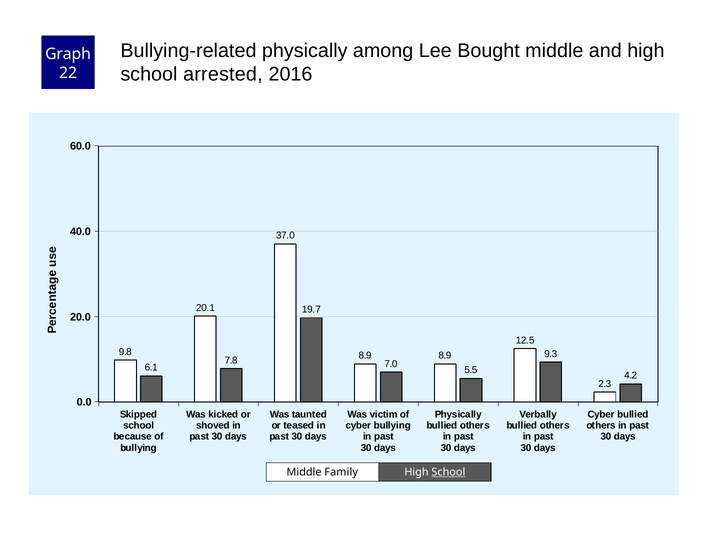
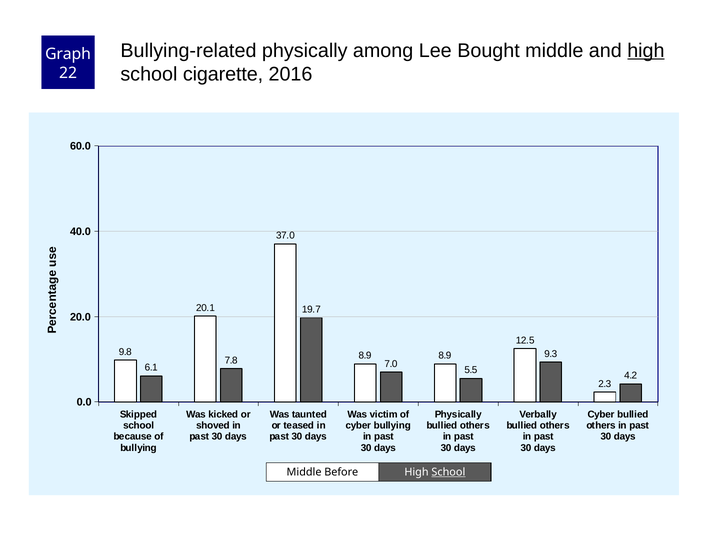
high at (646, 51) underline: none -> present
arrested: arrested -> cigarette
Family: Family -> Before
